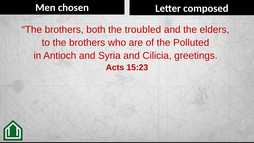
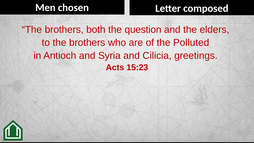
troubled: troubled -> question
